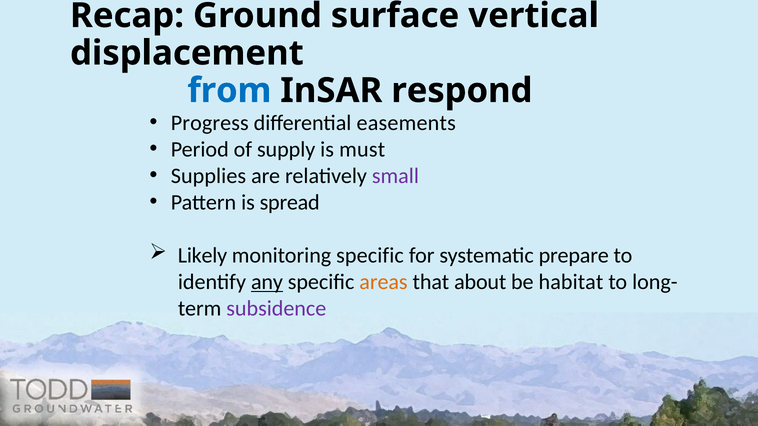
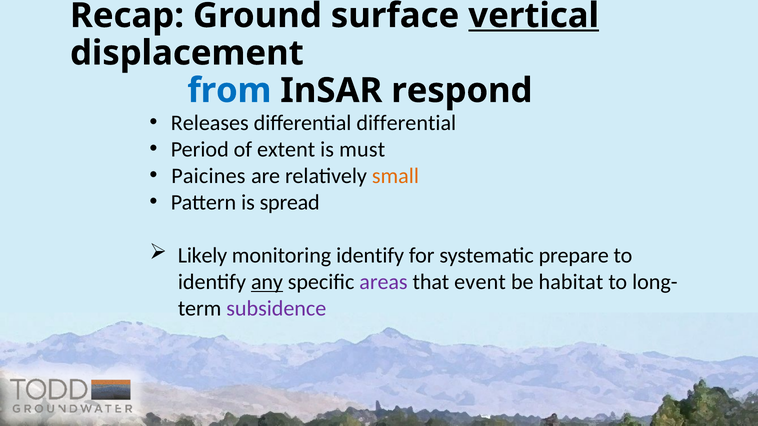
vertical underline: none -> present
Progress: Progress -> Releases
differential easements: easements -> differential
supply: supply -> extent
Supplies: Supplies -> Paicines
small colour: purple -> orange
monitoring specific: specific -> identify
areas colour: orange -> purple
about: about -> event
